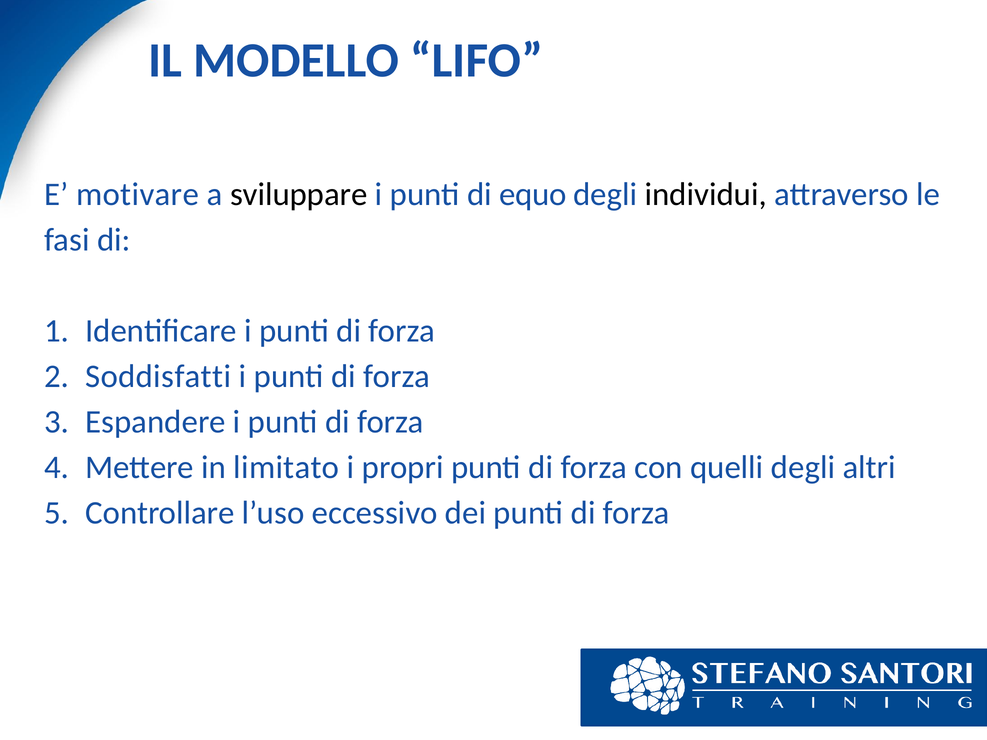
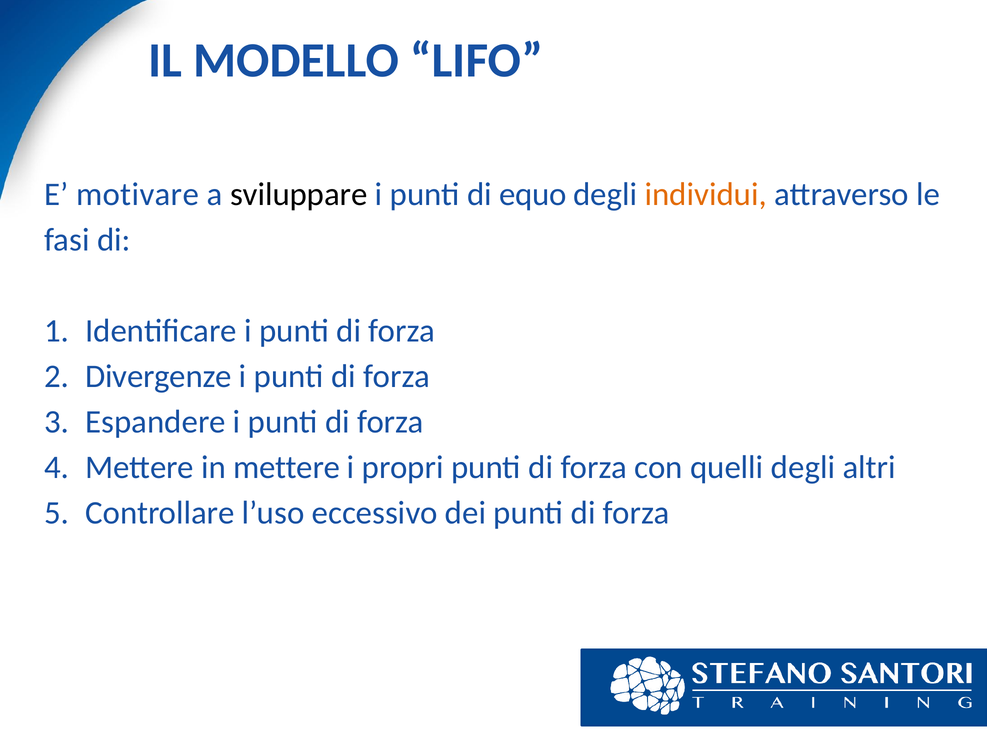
individui colour: black -> orange
Soddisfatti: Soddisfatti -> Divergenze
in limitato: limitato -> mettere
